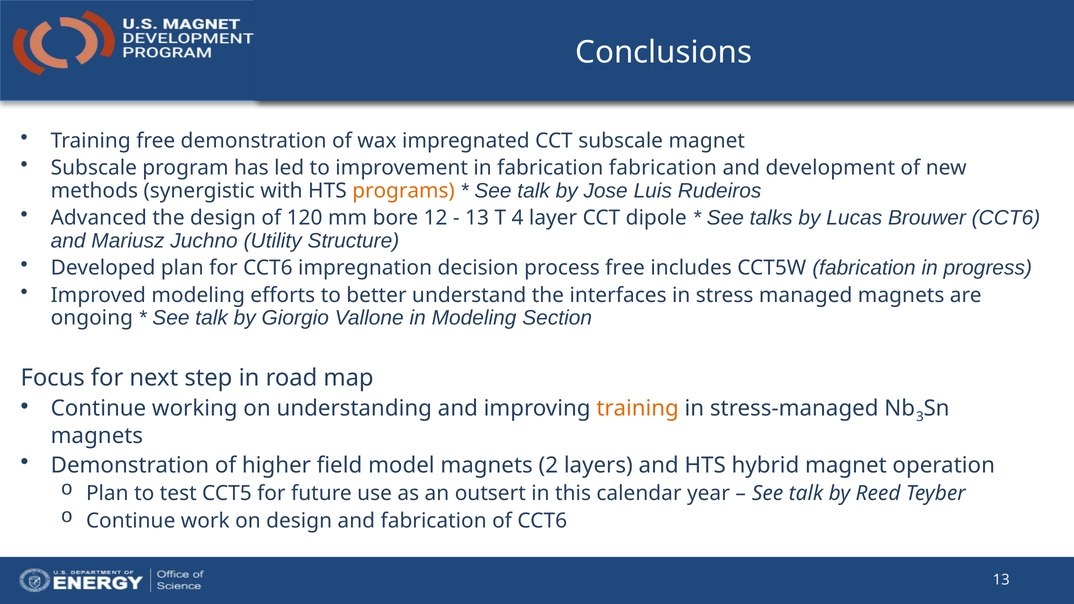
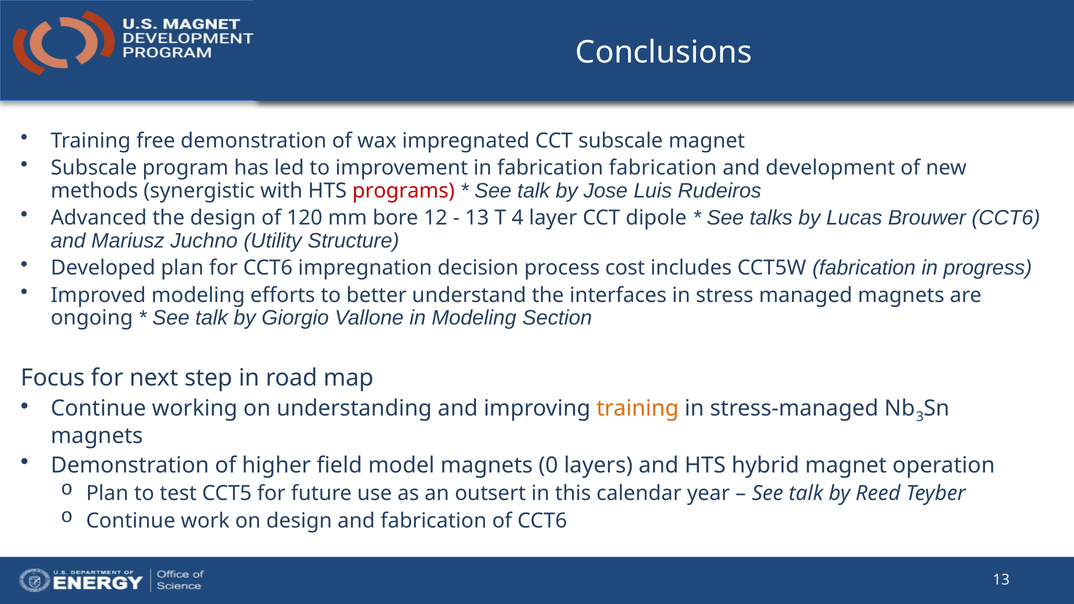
programs colour: orange -> red
process free: free -> cost
2: 2 -> 0
